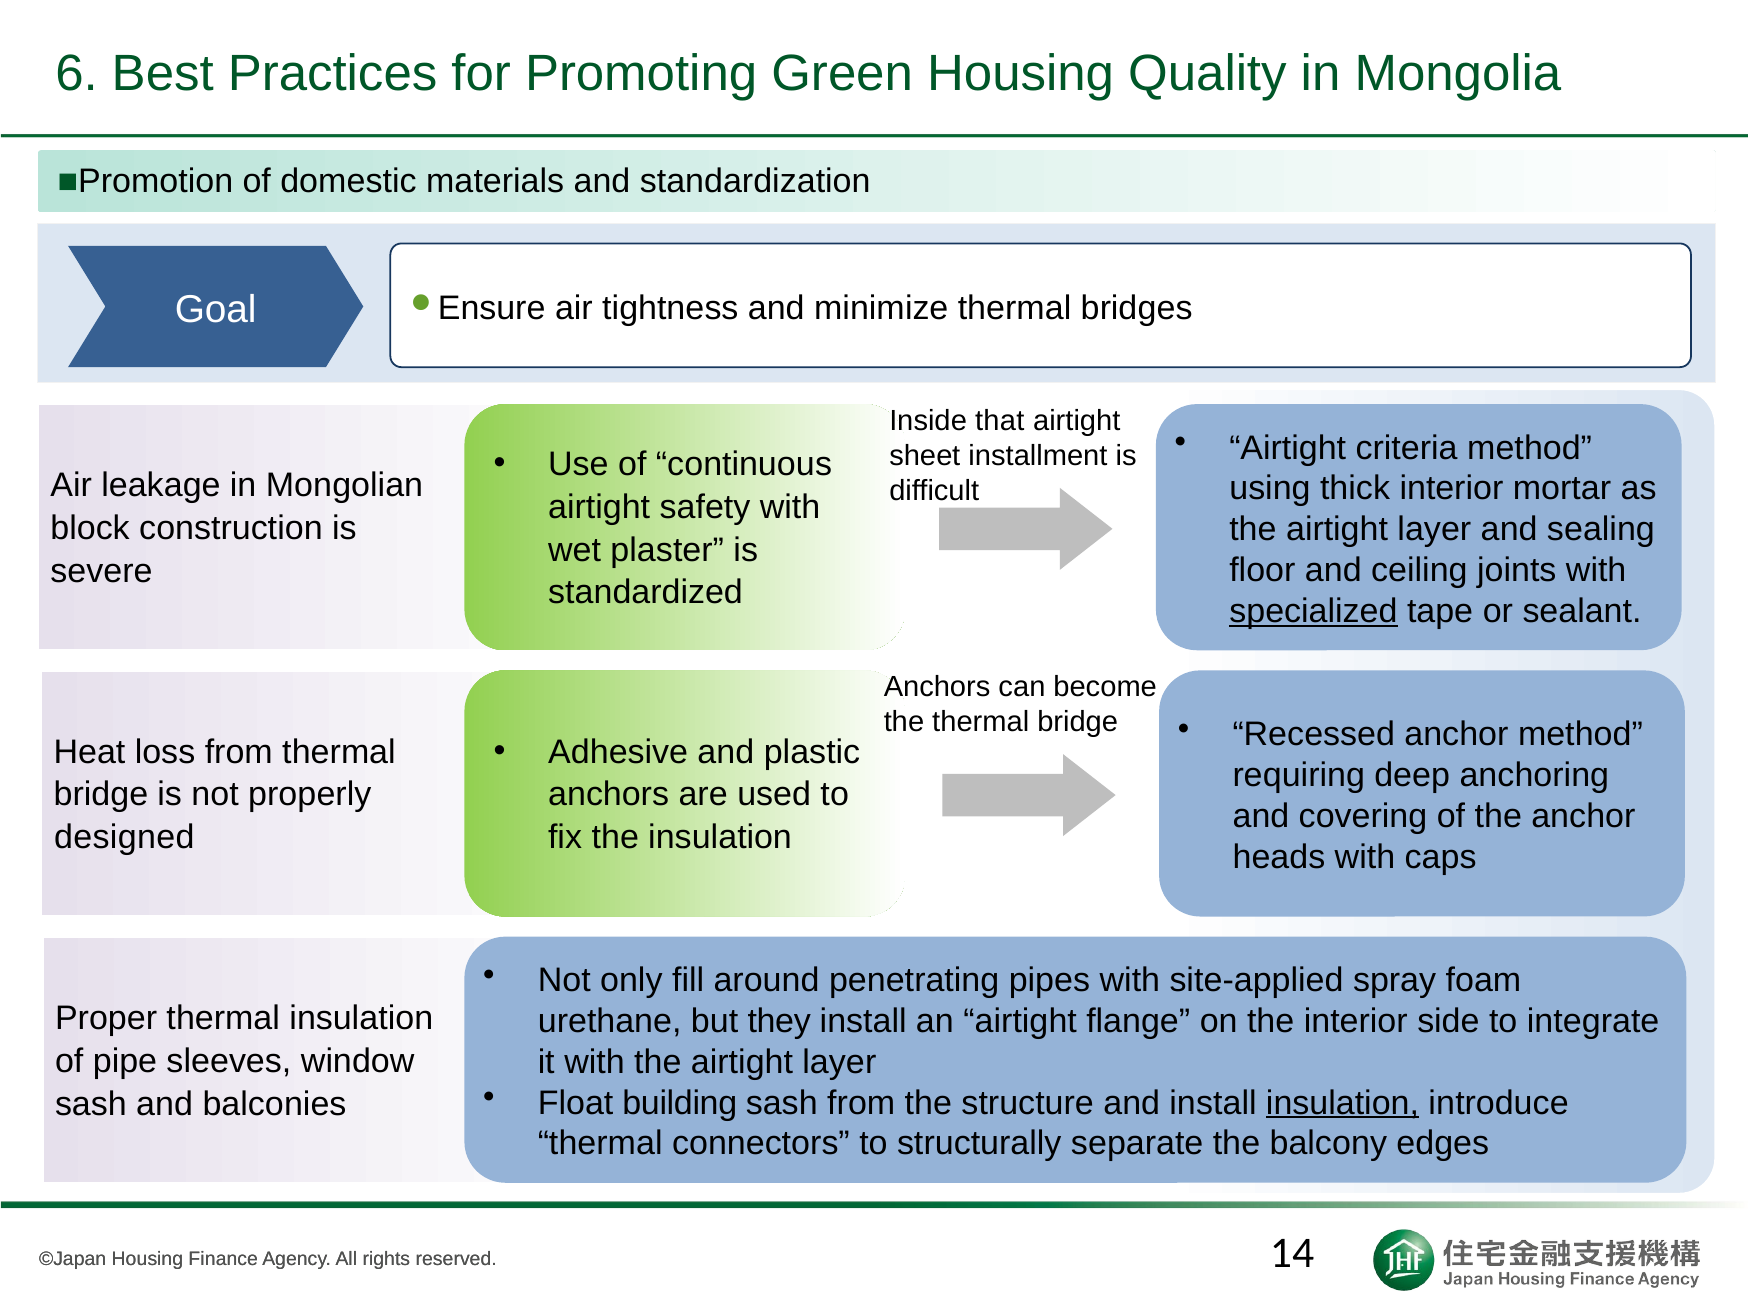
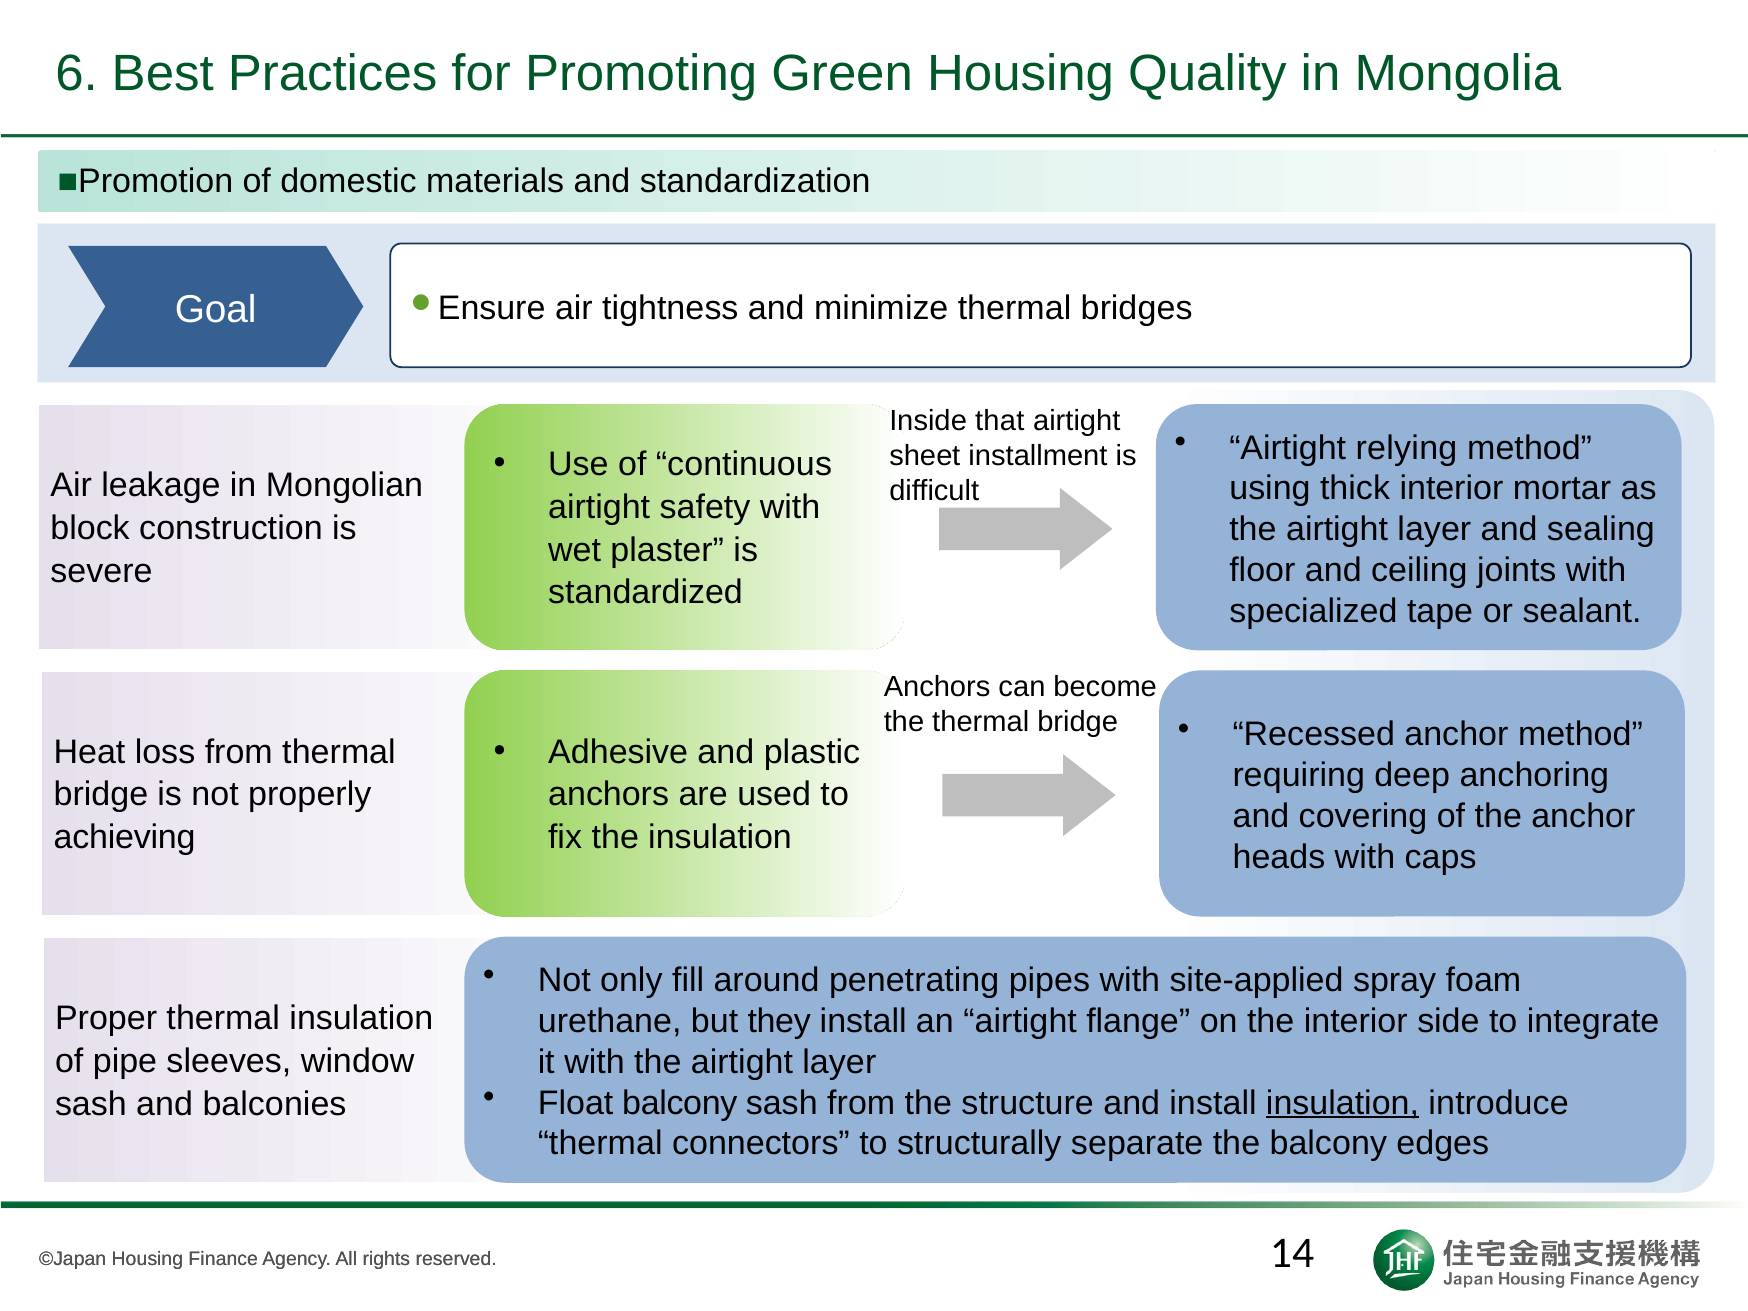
criteria: criteria -> relying
specialized underline: present -> none
designed: designed -> achieving
Float building: building -> balcony
